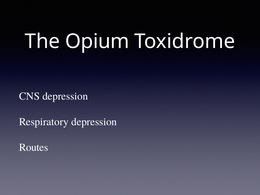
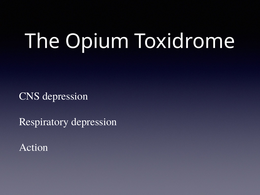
Routes: Routes -> Action
